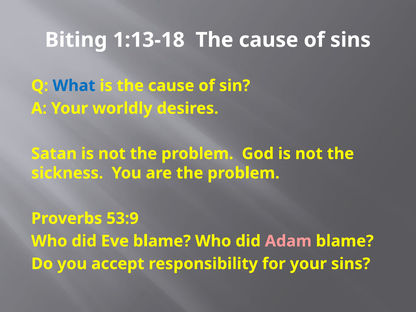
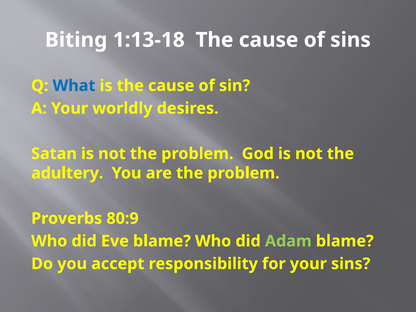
sickness: sickness -> adultery
53:9: 53:9 -> 80:9
Adam colour: pink -> light green
